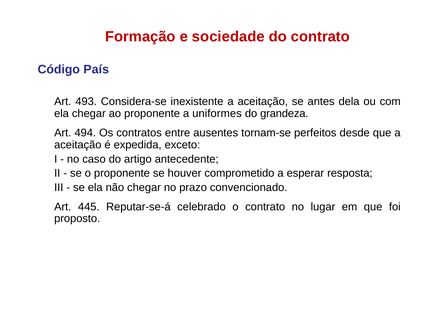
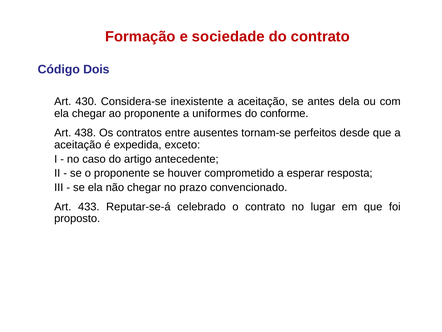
País: País -> Dois
493: 493 -> 430
grandeza: grandeza -> conforme
494: 494 -> 438
445: 445 -> 433
